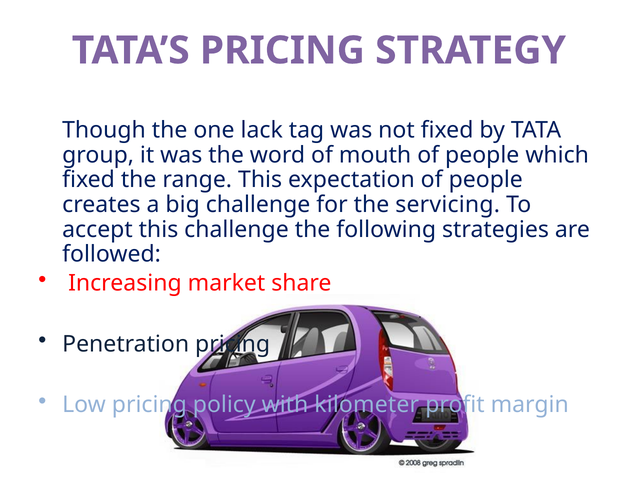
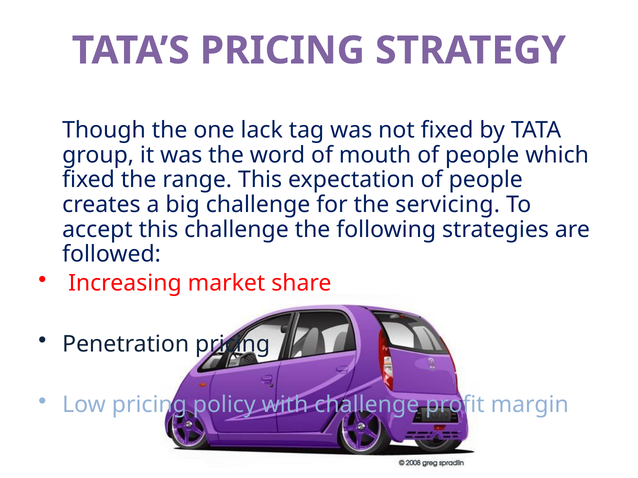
with kilometer: kilometer -> challenge
